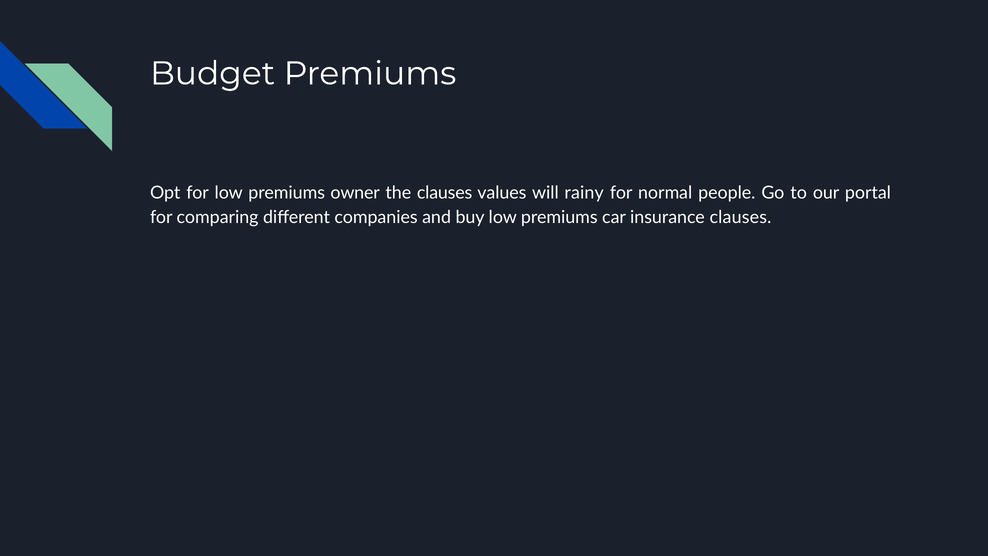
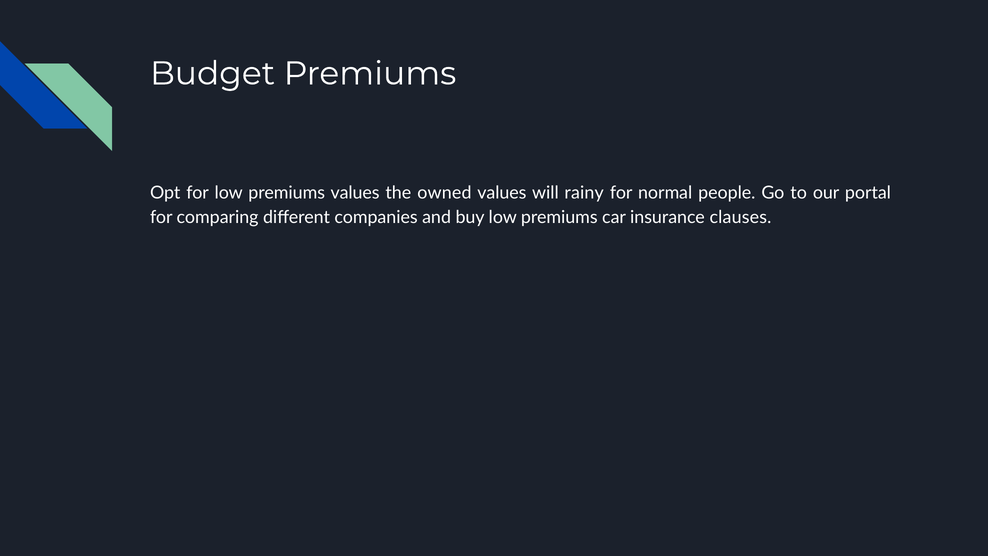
premiums owner: owner -> values
the clauses: clauses -> owned
